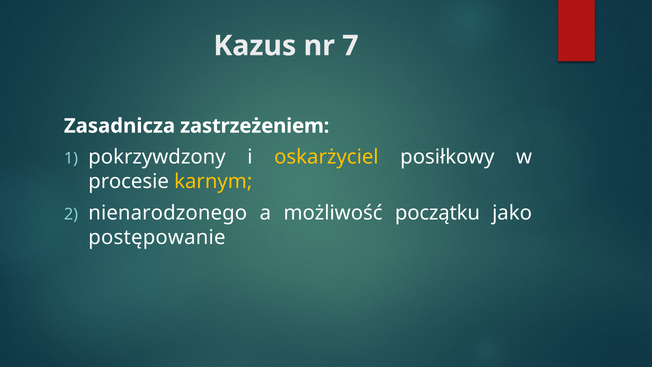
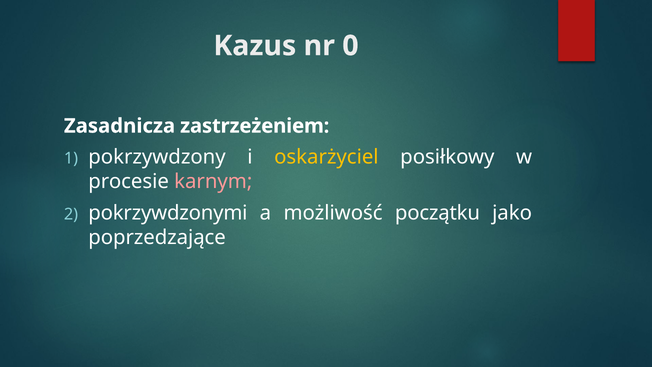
7: 7 -> 0
karnym colour: yellow -> pink
nienarodzonego: nienarodzonego -> pokrzywdzonymi
postępowanie: postępowanie -> poprzedzające
